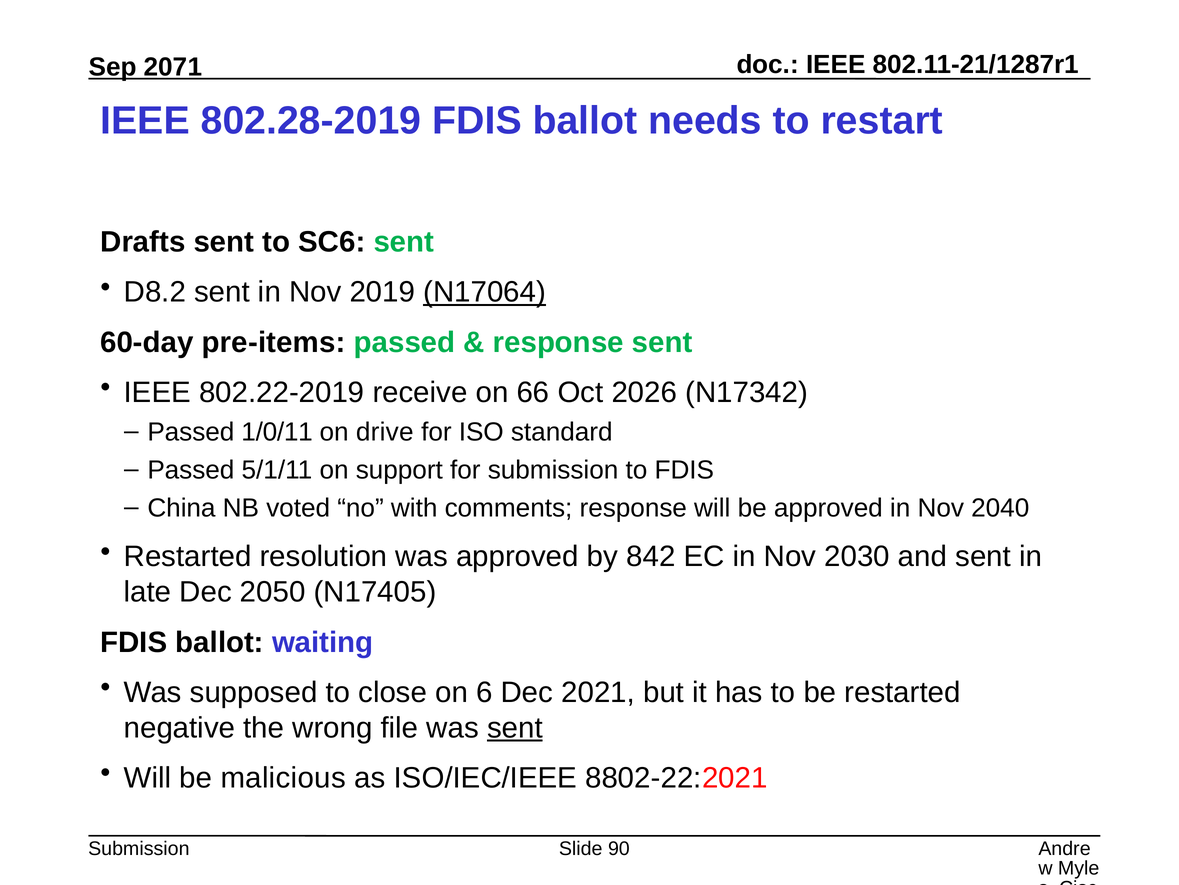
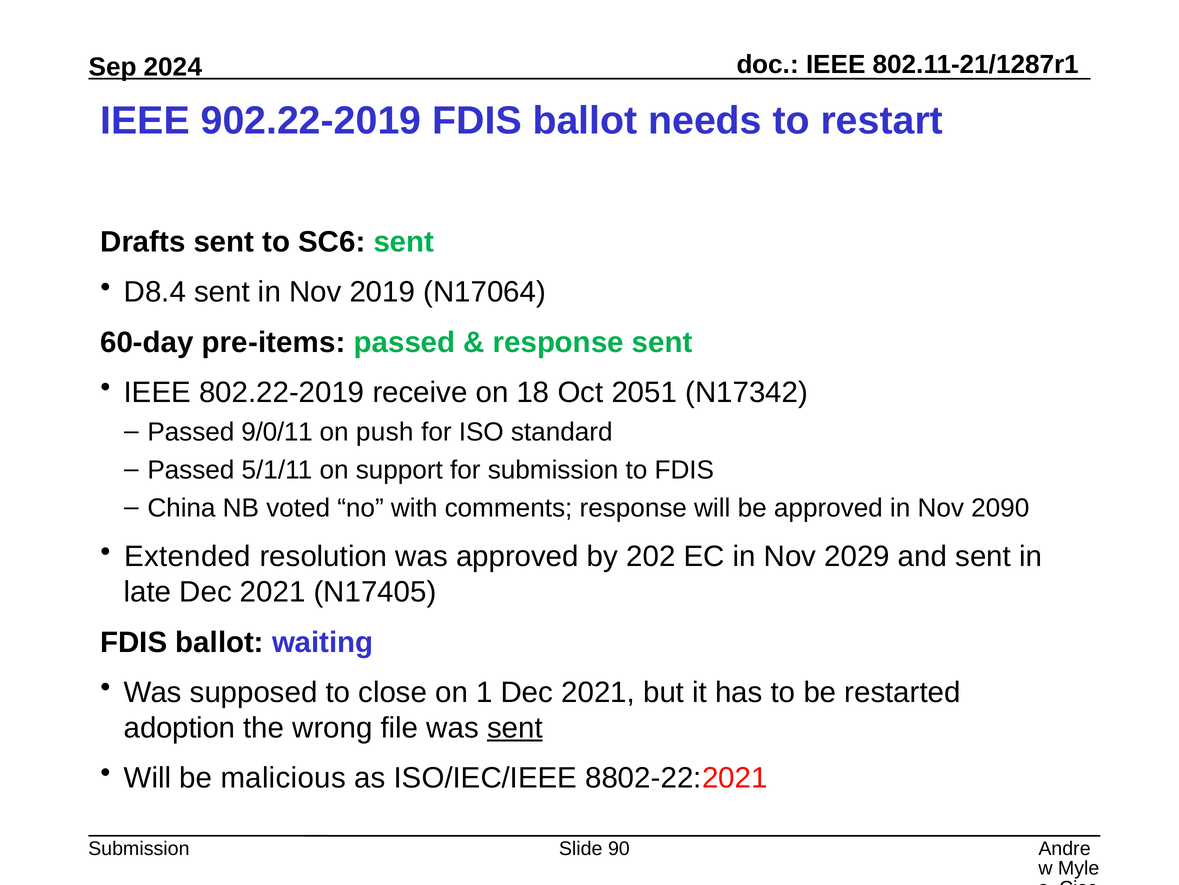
2071: 2071 -> 2024
802.28-2019: 802.28-2019 -> 902.22-2019
D8.2: D8.2 -> D8.4
N17064 underline: present -> none
66: 66 -> 18
2026: 2026 -> 2051
1/0/11: 1/0/11 -> 9/0/11
drive: drive -> push
2040: 2040 -> 2090
Restarted at (188, 556): Restarted -> Extended
842: 842 -> 202
2030: 2030 -> 2029
late Dec 2050: 2050 -> 2021
6: 6 -> 1
negative: negative -> adoption
